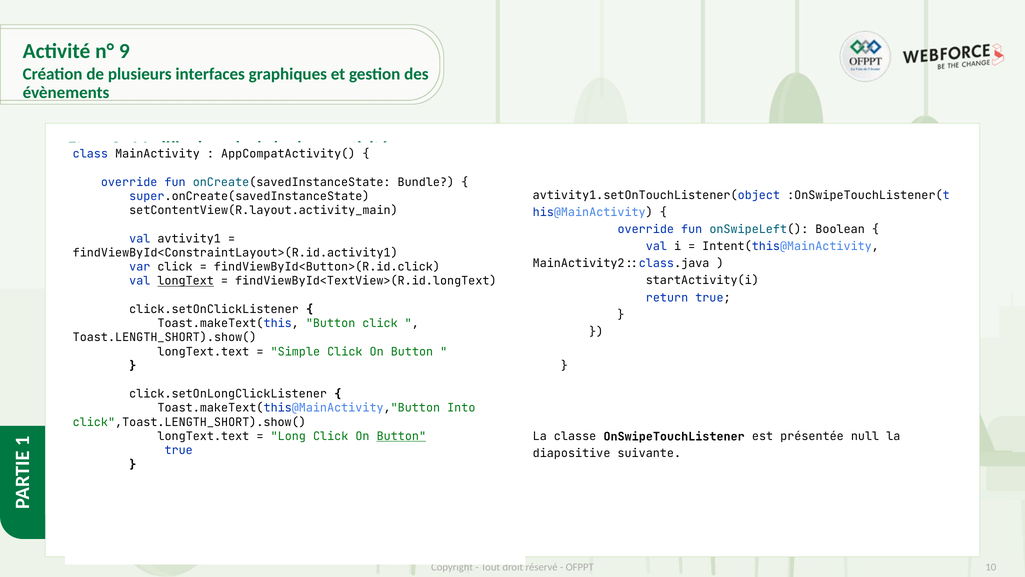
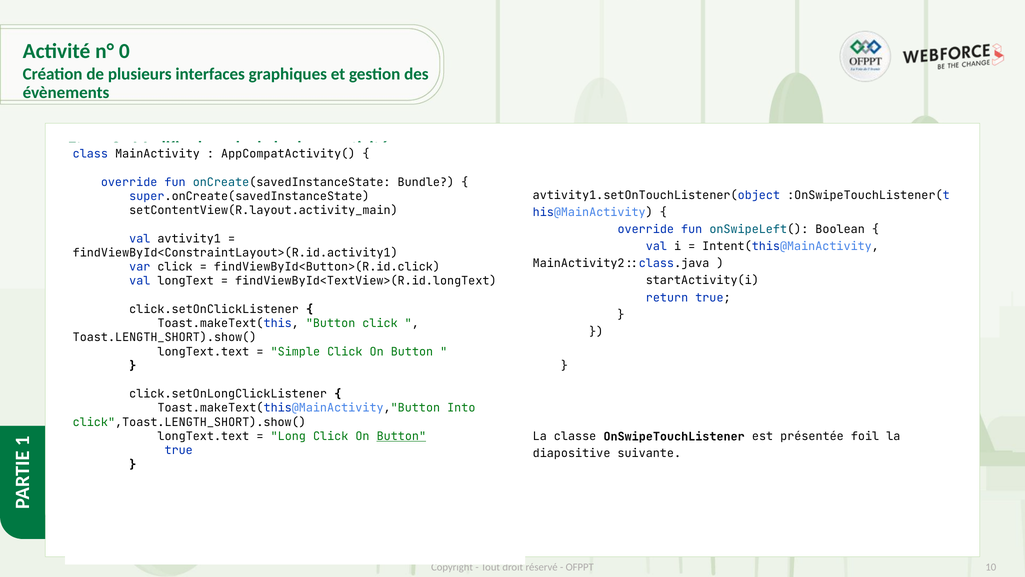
9: 9 -> 0
longText underline: present -> none
null: null -> foil
